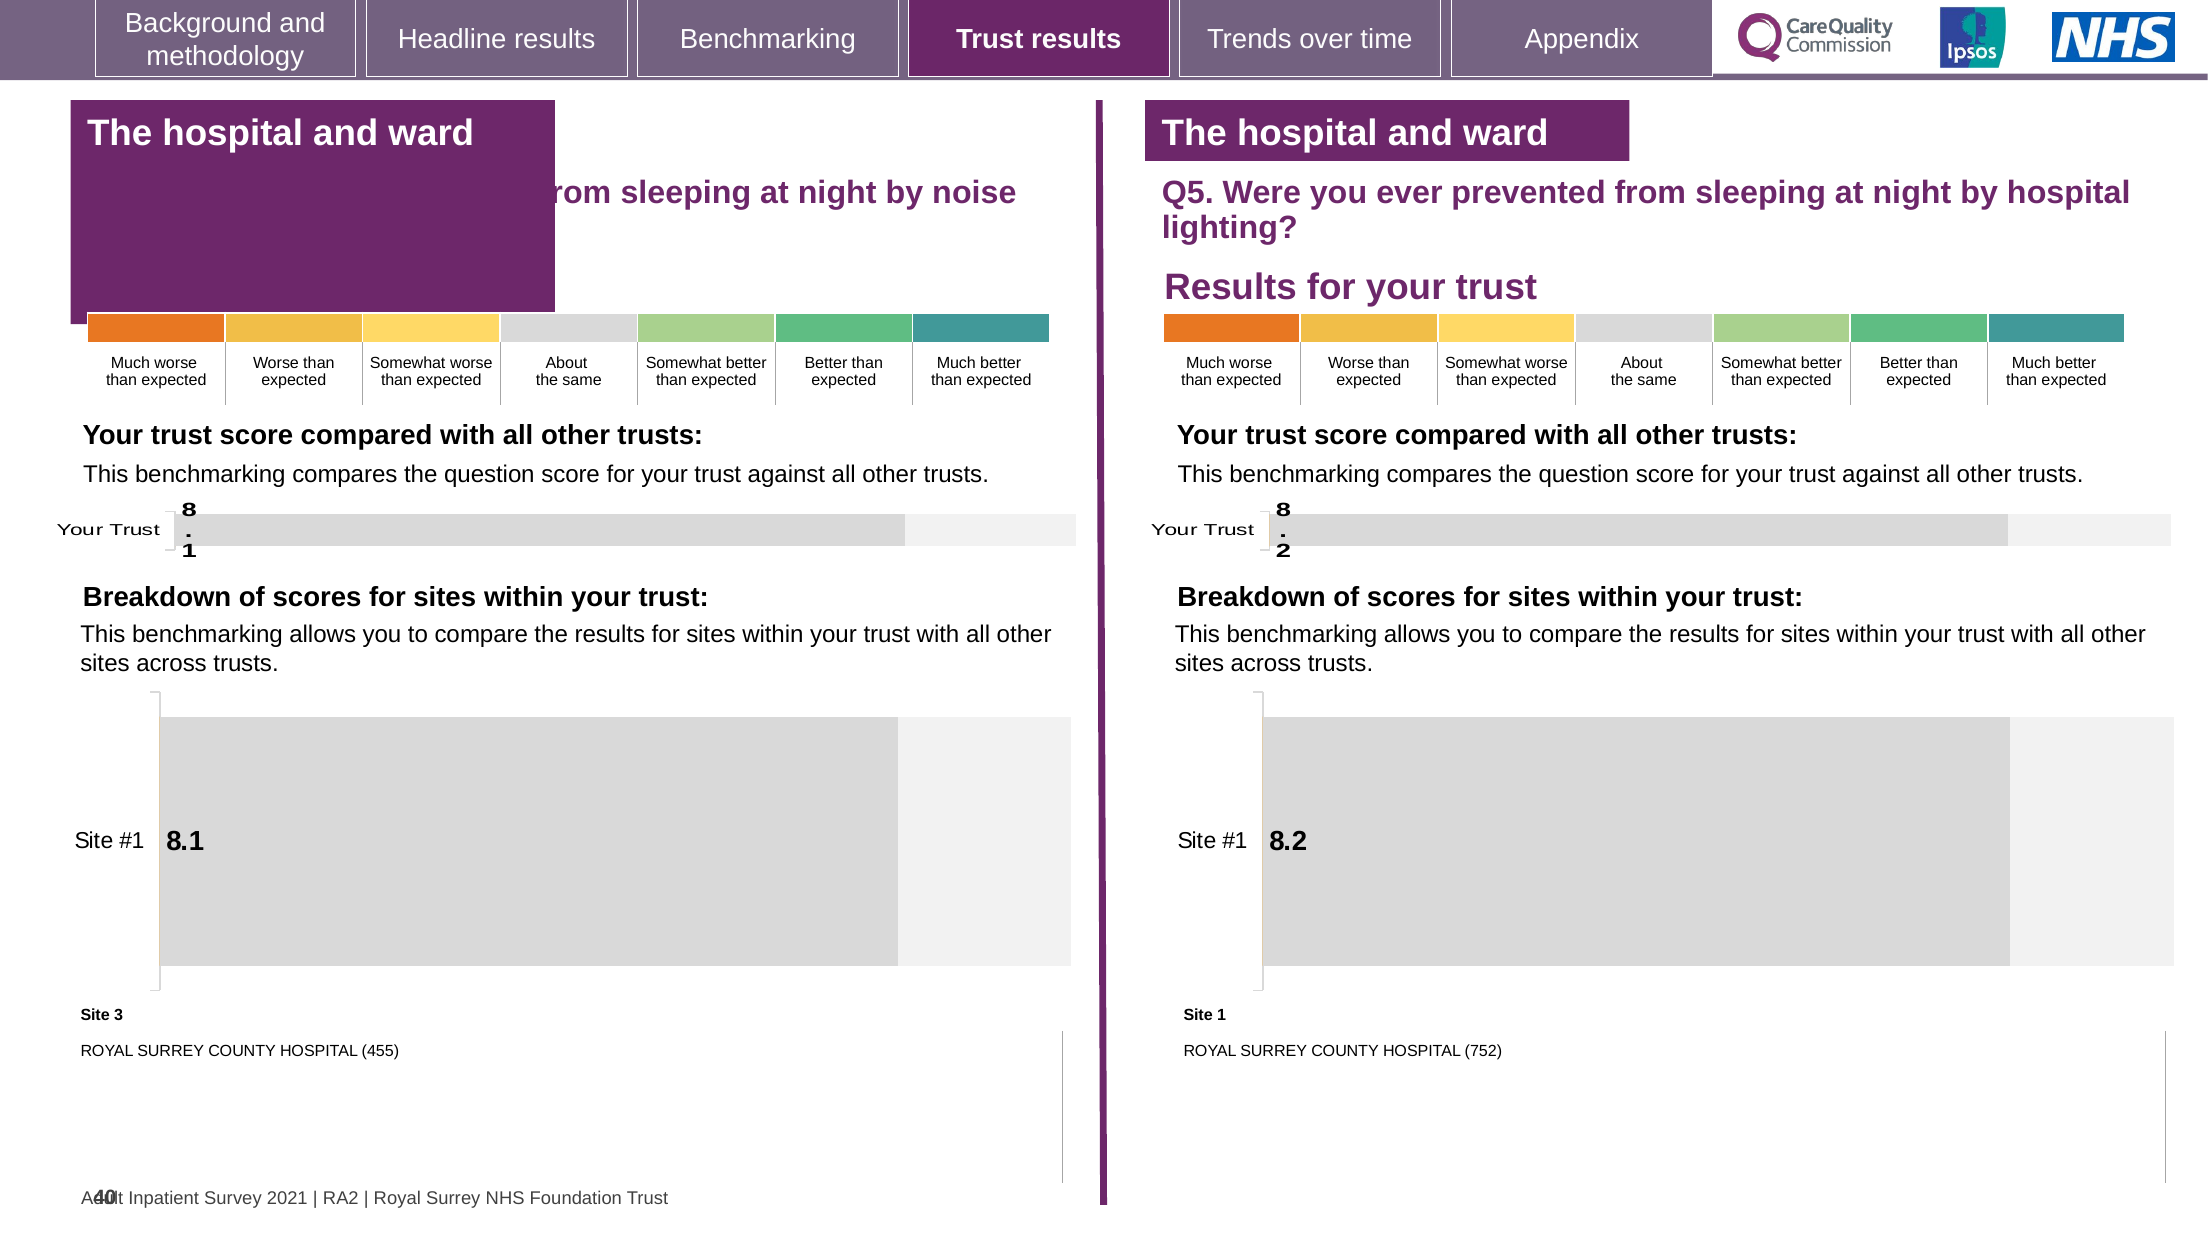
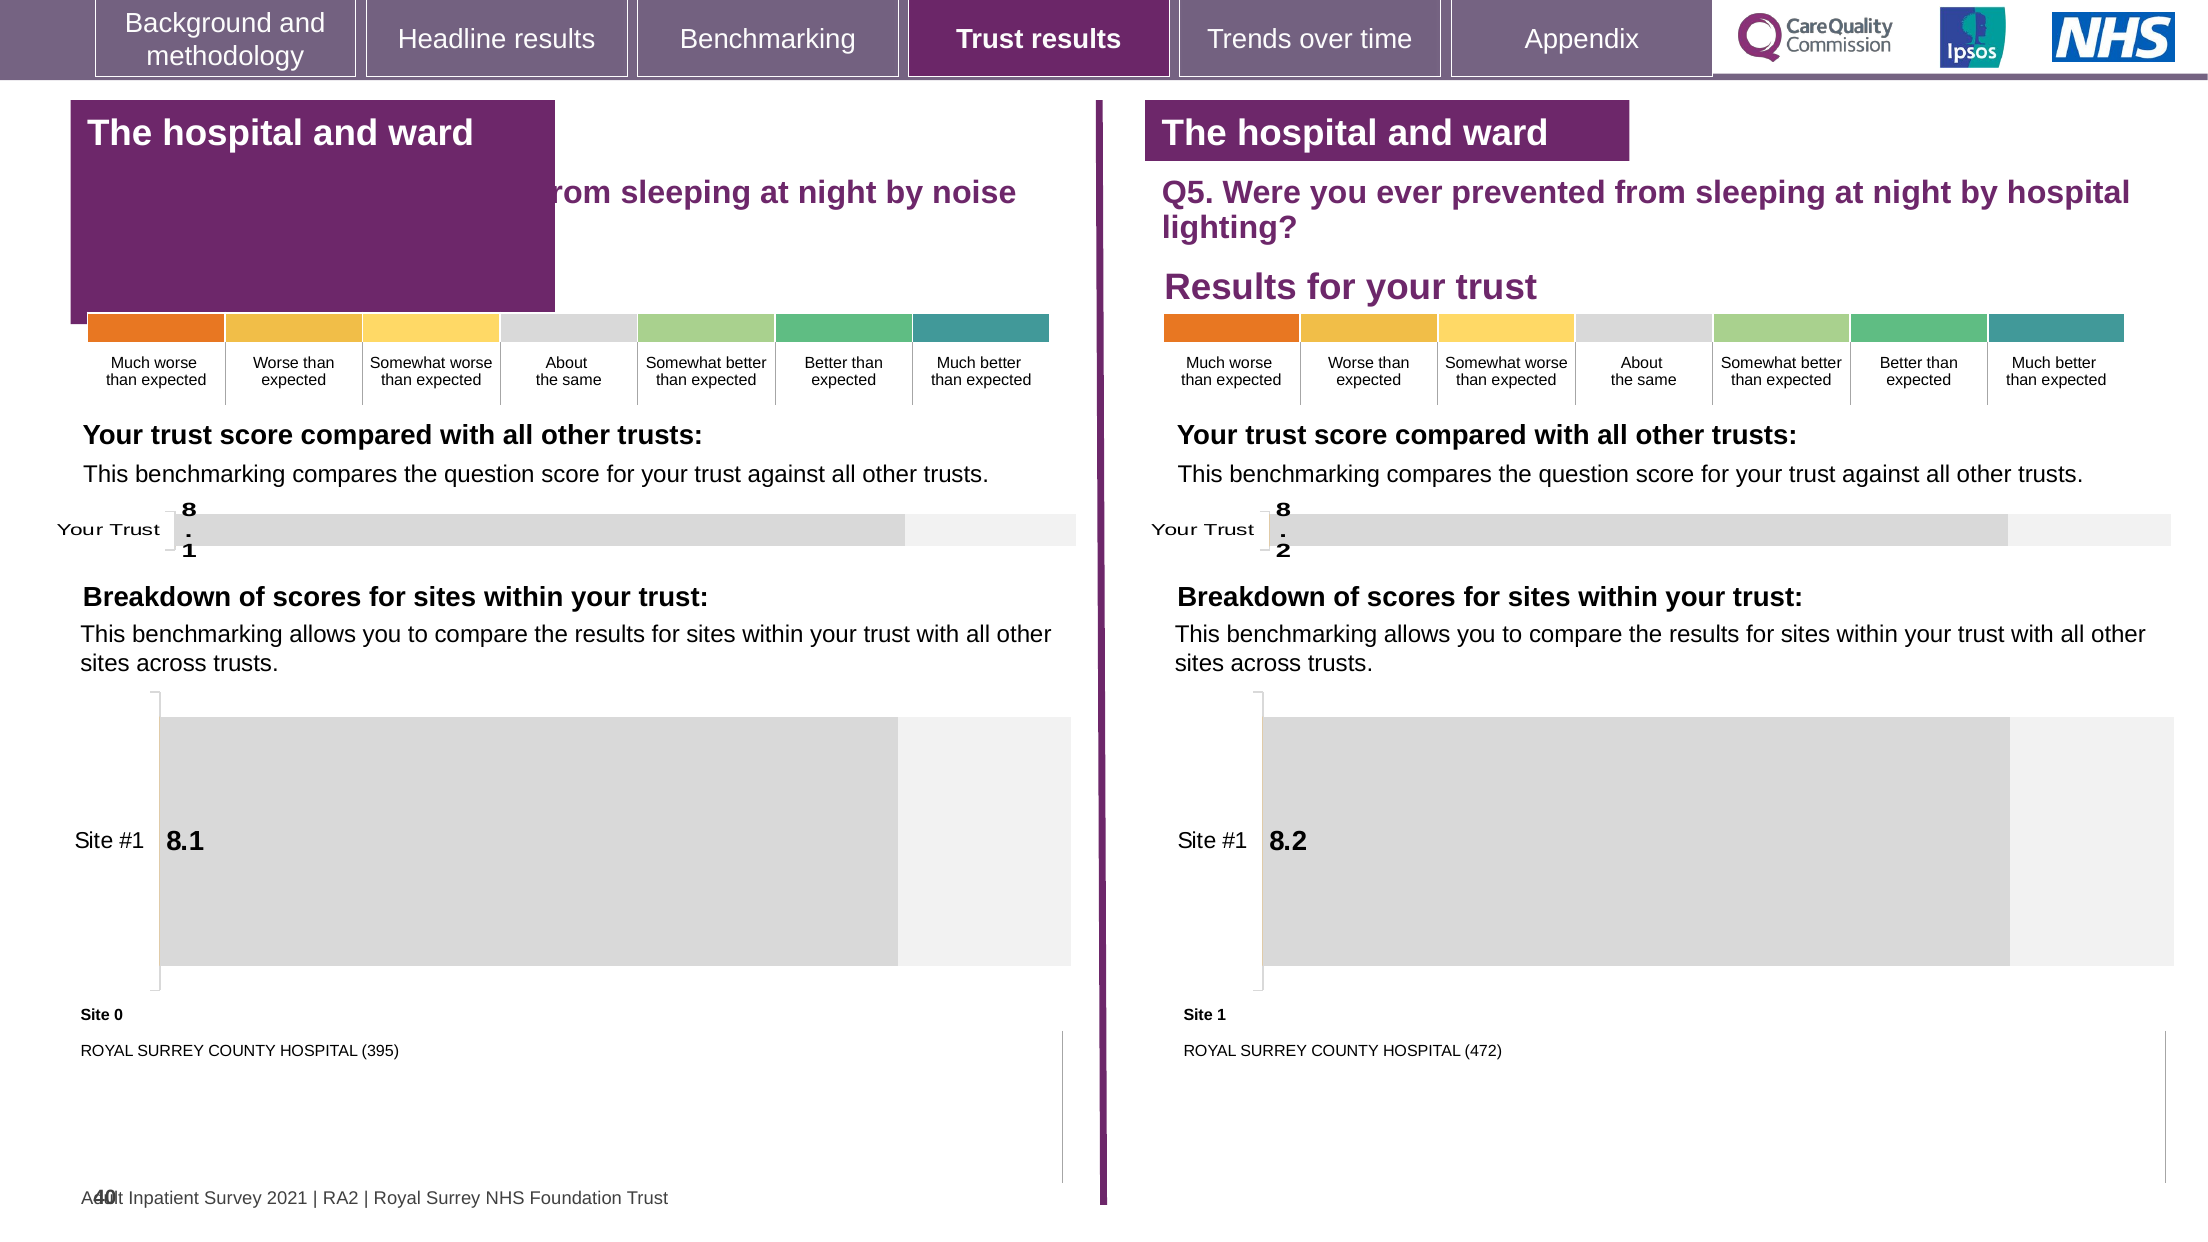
3: 3 -> 0
455: 455 -> 395
752: 752 -> 472
